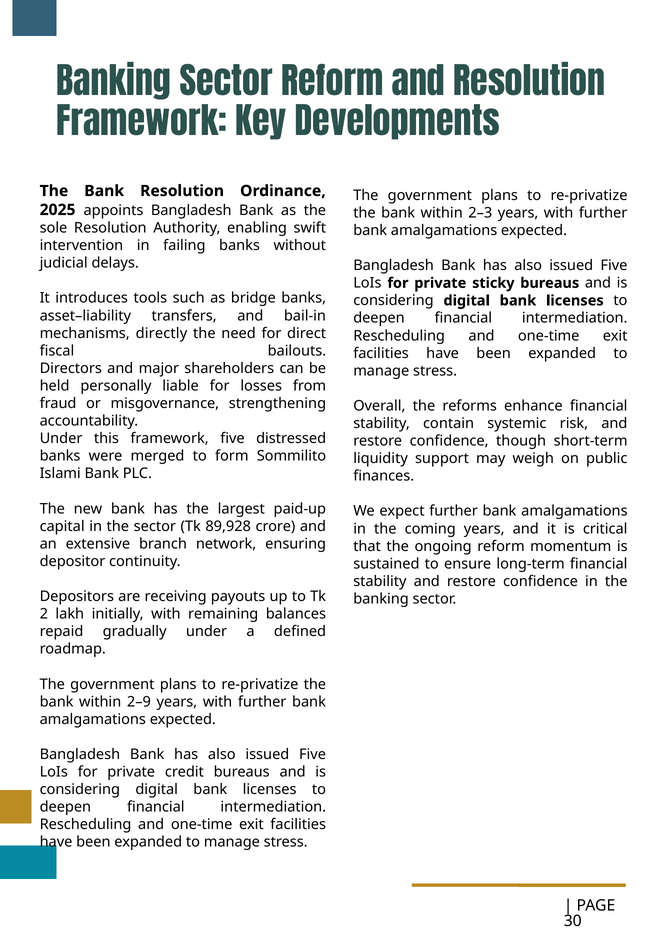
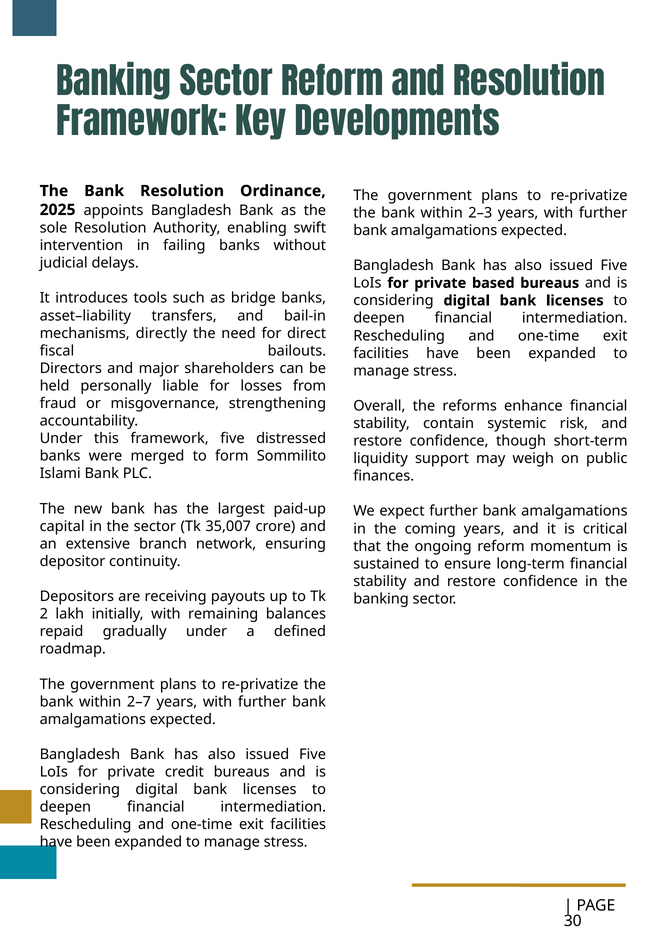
sticky: sticky -> based
89,928: 89,928 -> 35,007
2–9: 2–9 -> 2–7
